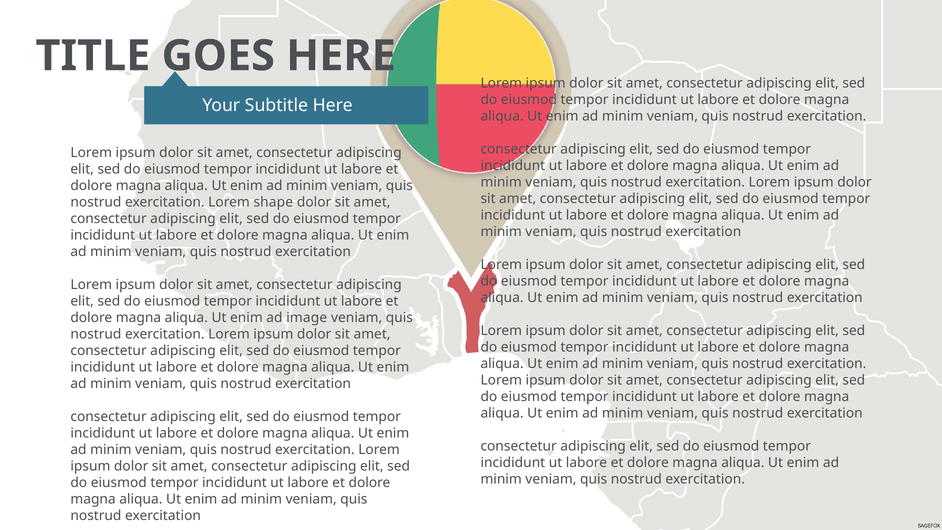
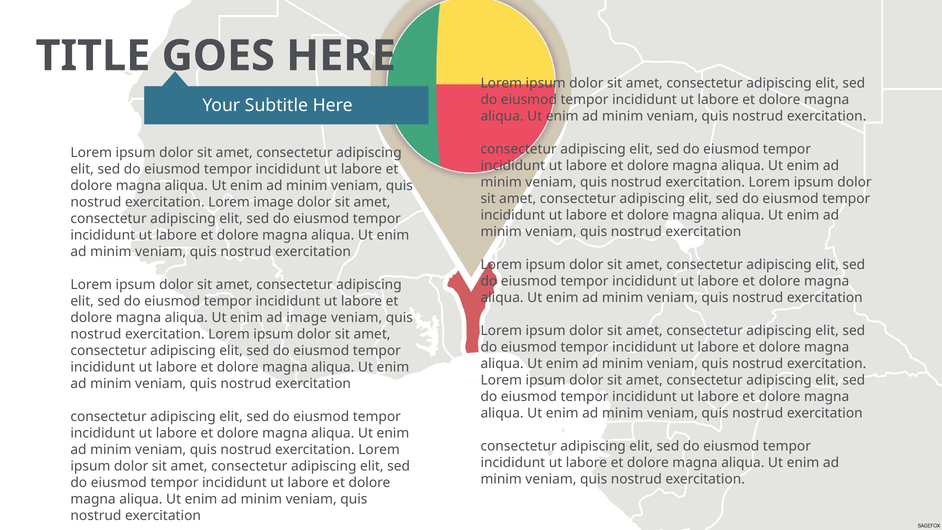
Lorem shape: shape -> image
